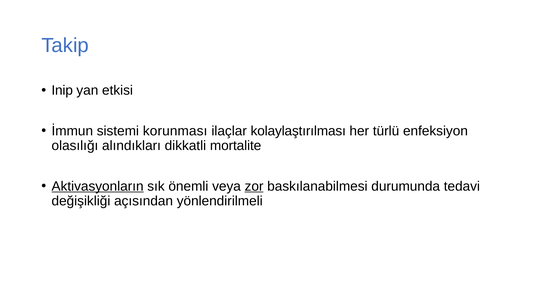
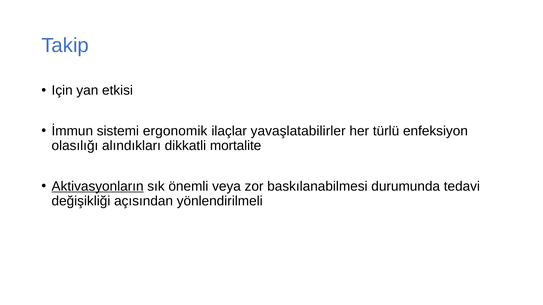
Inip: Inip -> Için
korunması: korunması -> ergonomik
kolaylaştırılması: kolaylaştırılması -> yavaşlatabilirler
zor underline: present -> none
